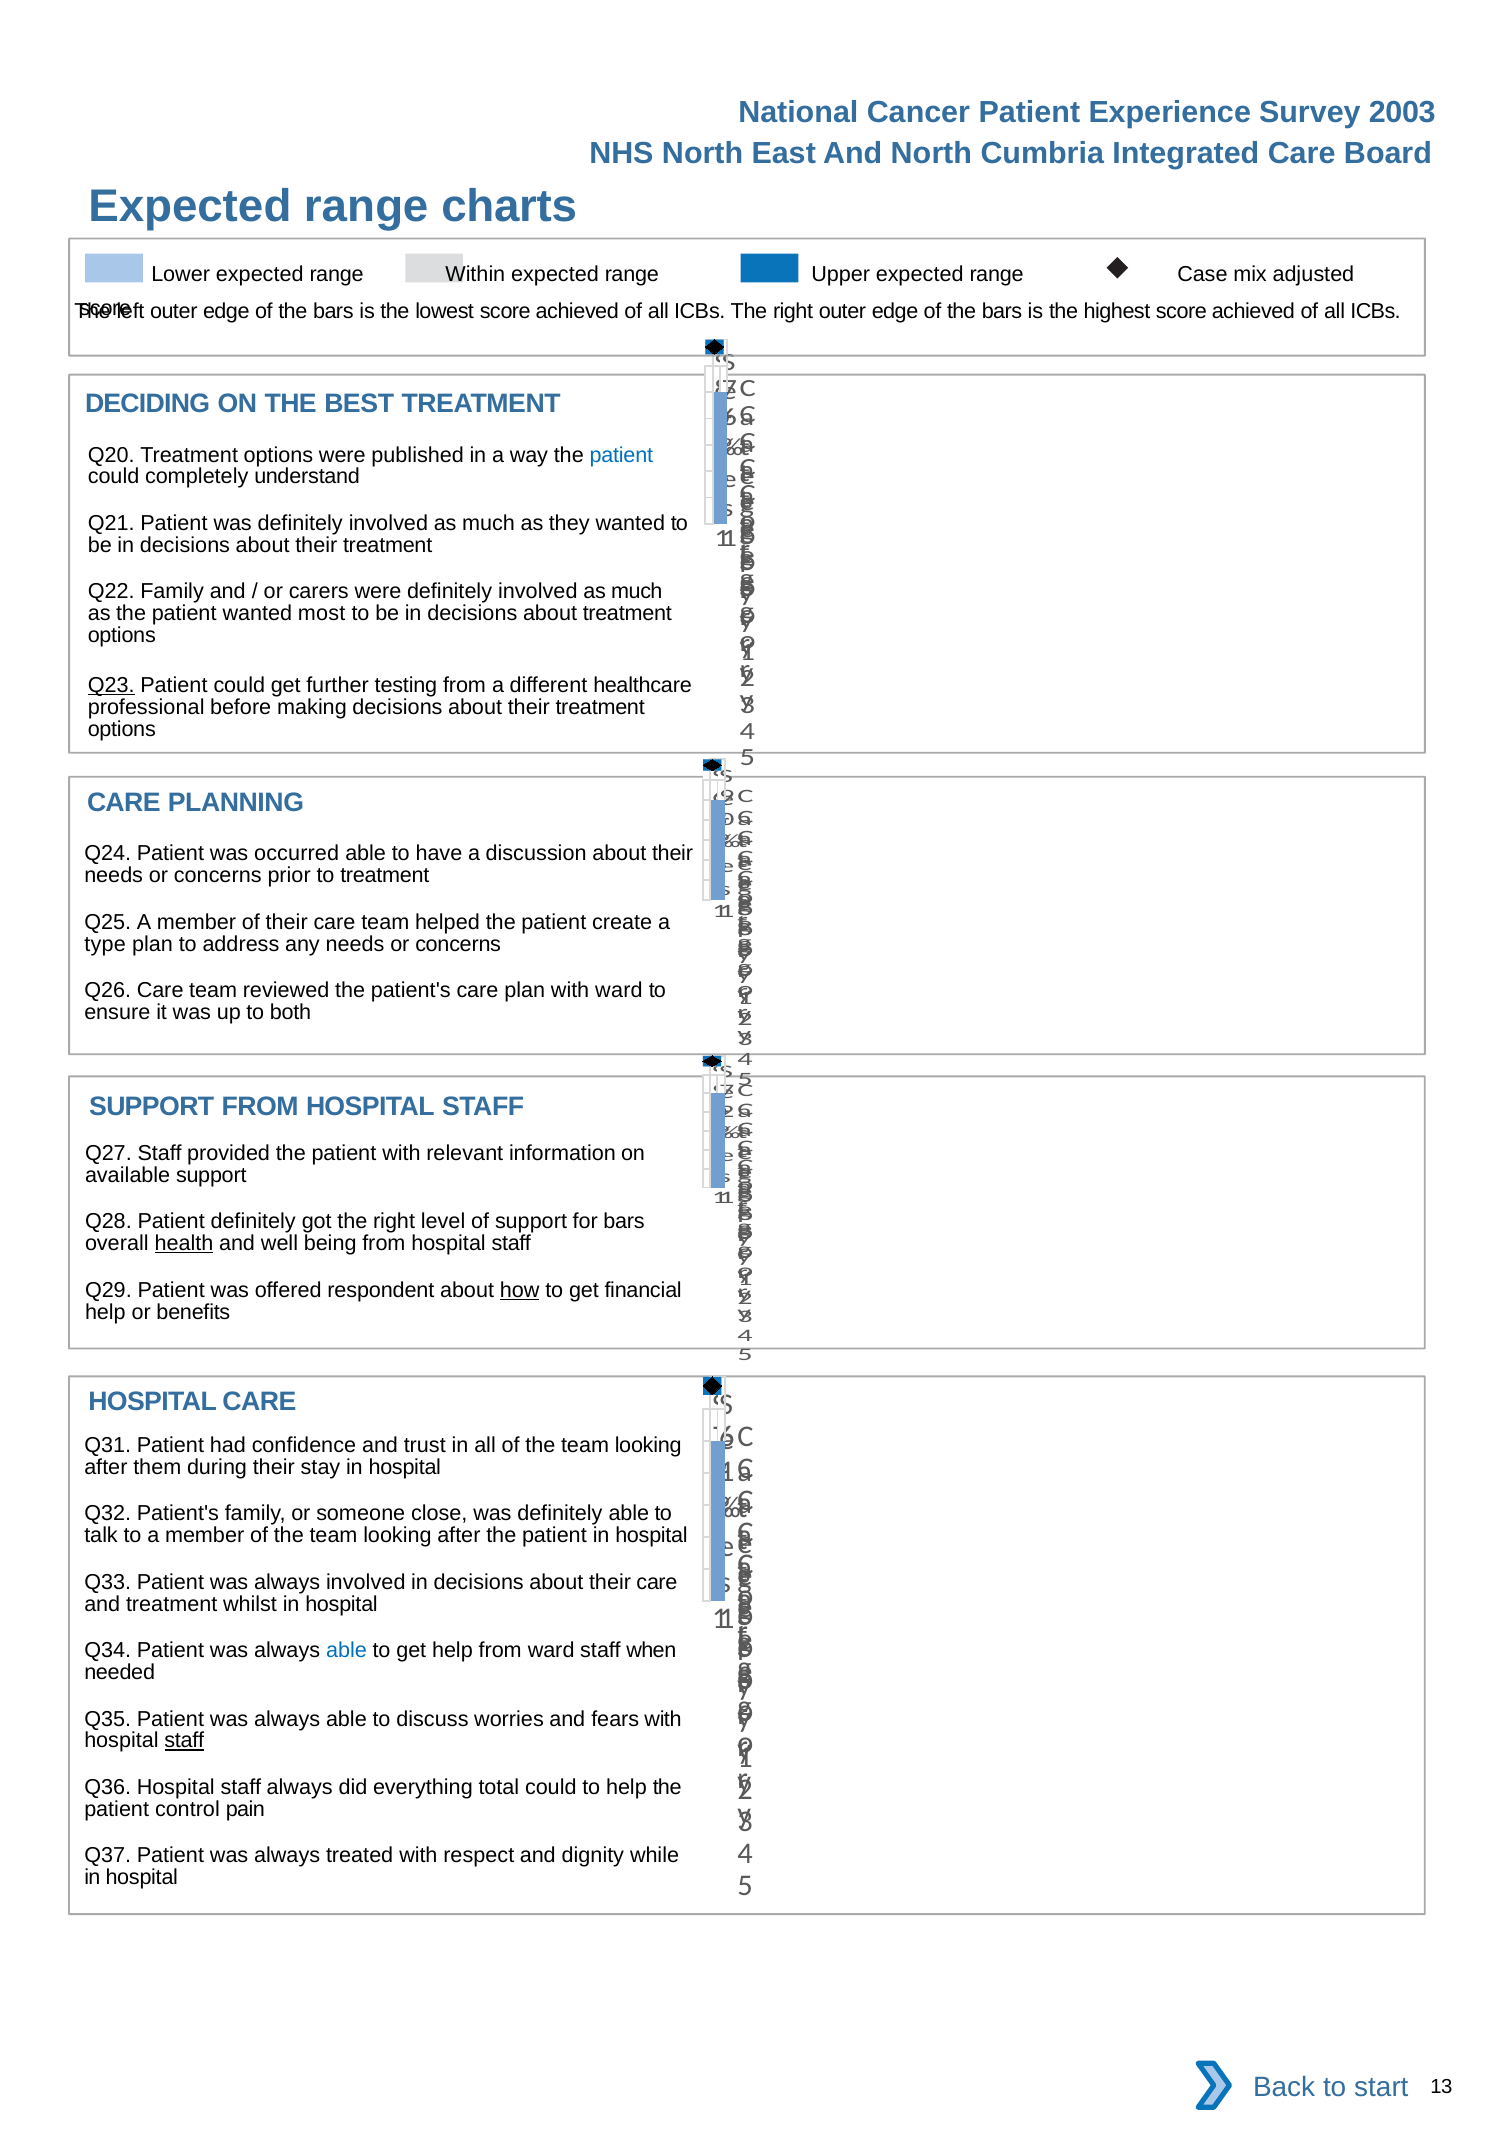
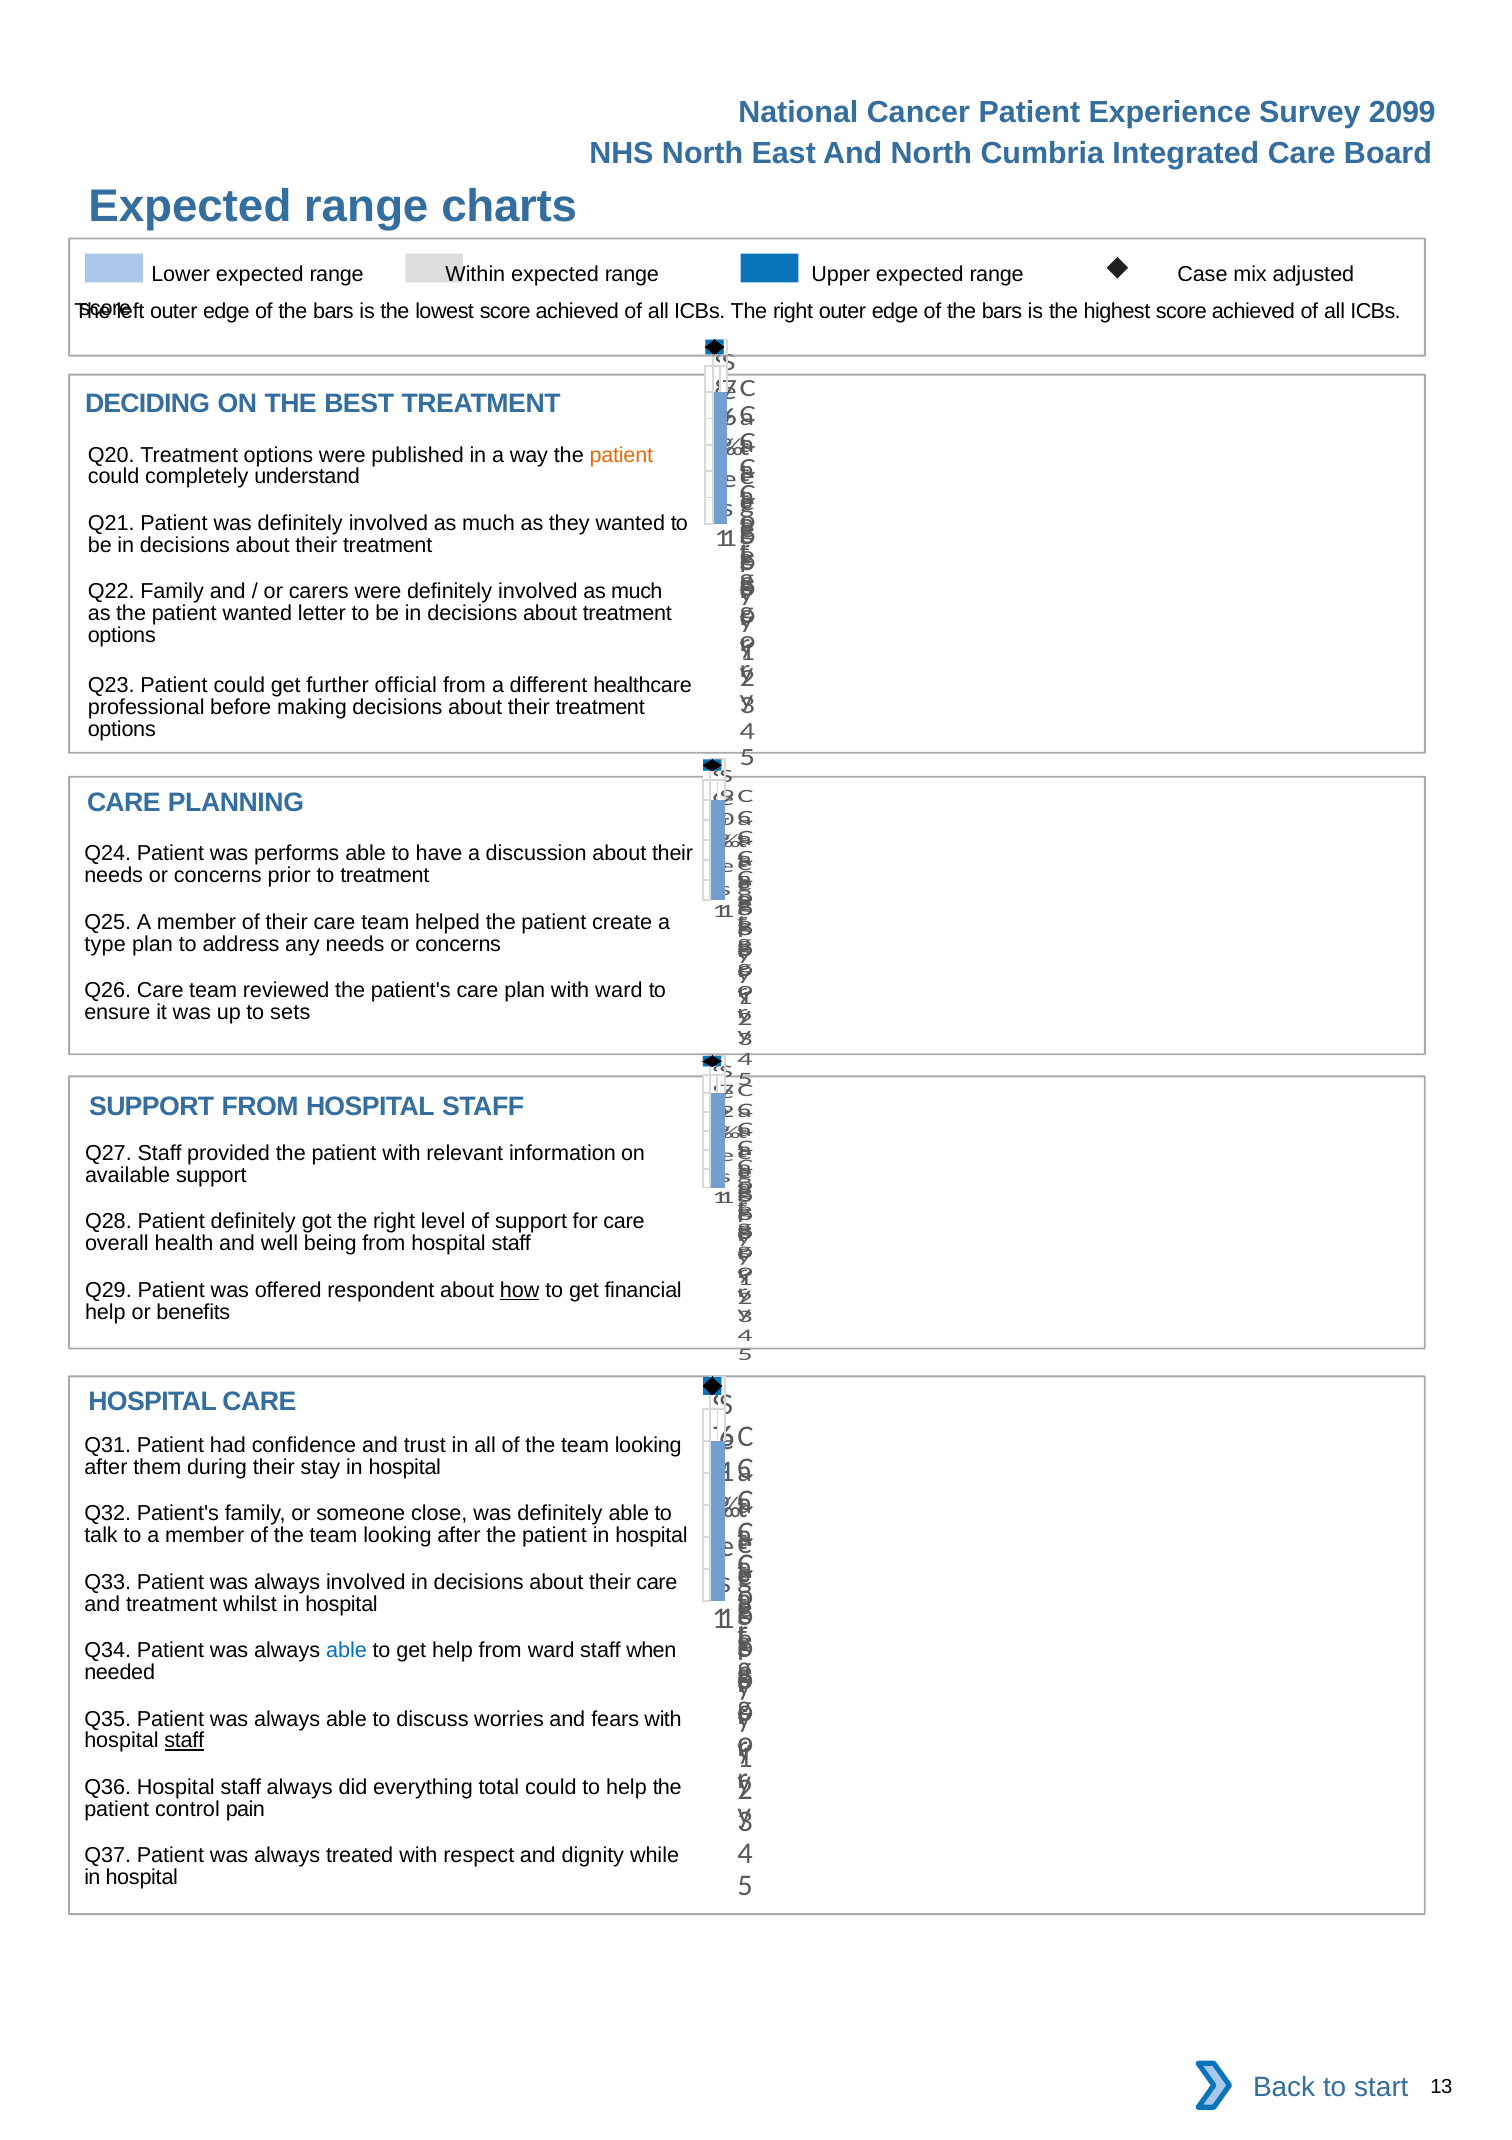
2003: 2003 -> 2099
patient at (621, 455) colour: blue -> orange
most: most -> letter
Q23 underline: present -> none
testing: testing -> official
occurred: occurred -> performs
both: both -> sets
for bars: bars -> care
health underline: present -> none
